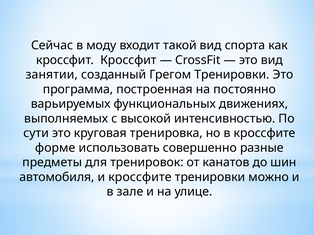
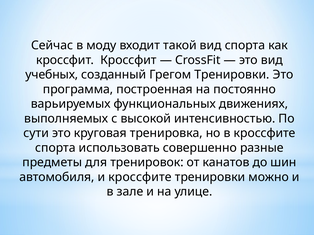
занятии: занятии -> учебных
форме at (55, 148): форме -> спорта
